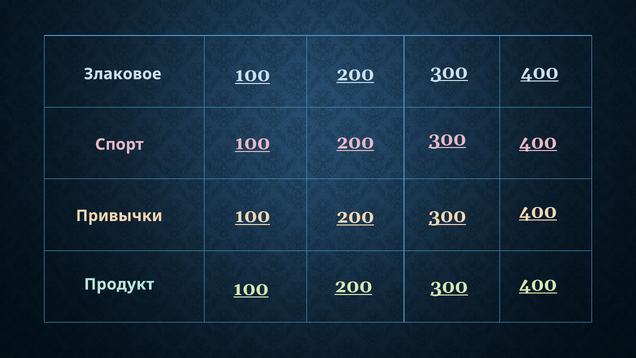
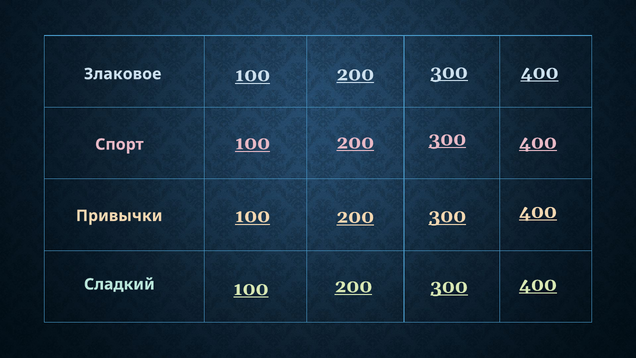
Продукт: Продукт -> Сладкий
